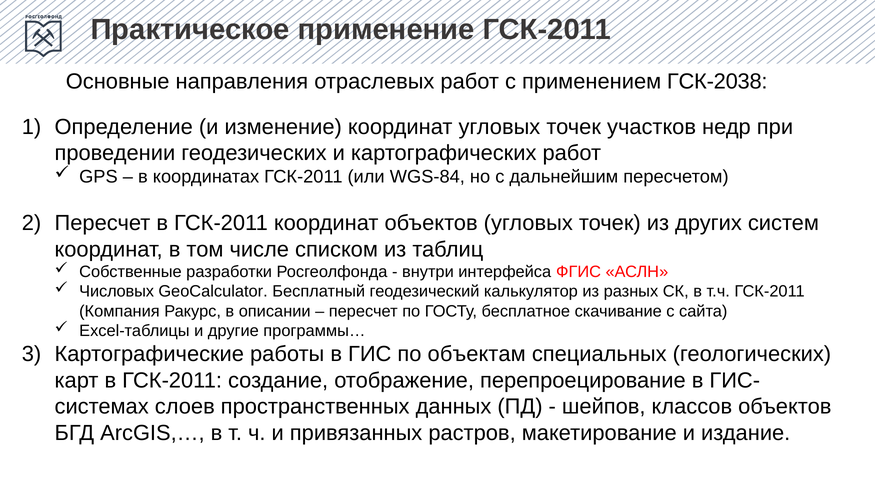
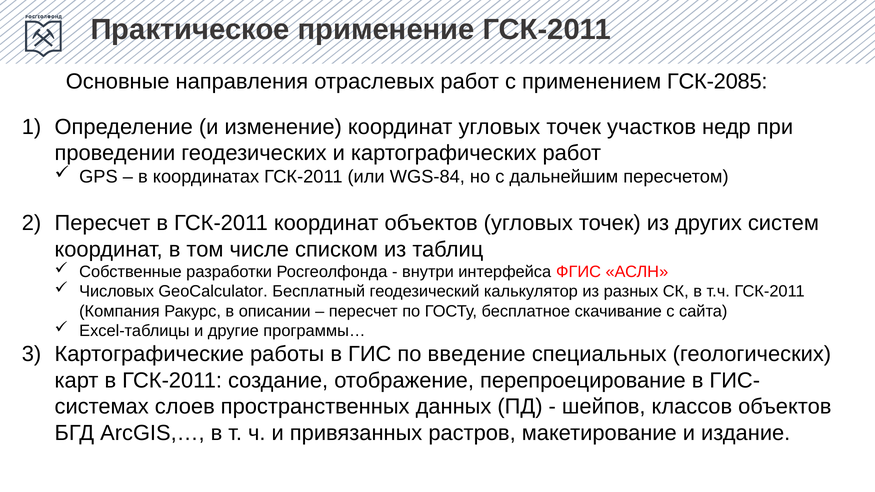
ГСК-2038: ГСК-2038 -> ГСК-2085
объектам: объектам -> введение
